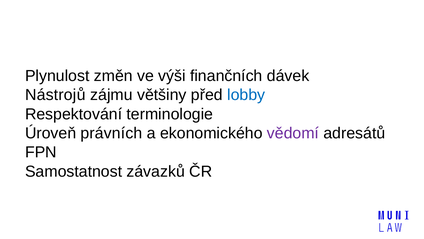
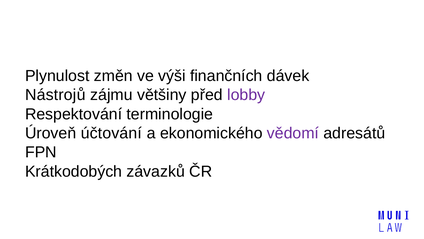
lobby colour: blue -> purple
právních: právních -> účtování
Samostatnost: Samostatnost -> Krátkodobých
